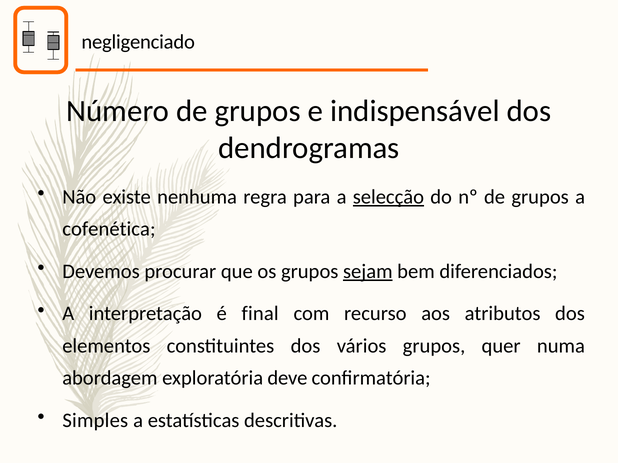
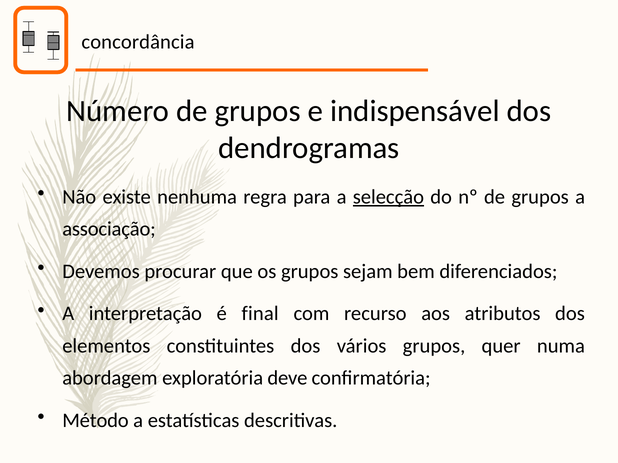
negligenciado: negligenciado -> concordância
cofenética: cofenética -> associação
sejam underline: present -> none
Simples: Simples -> Método
